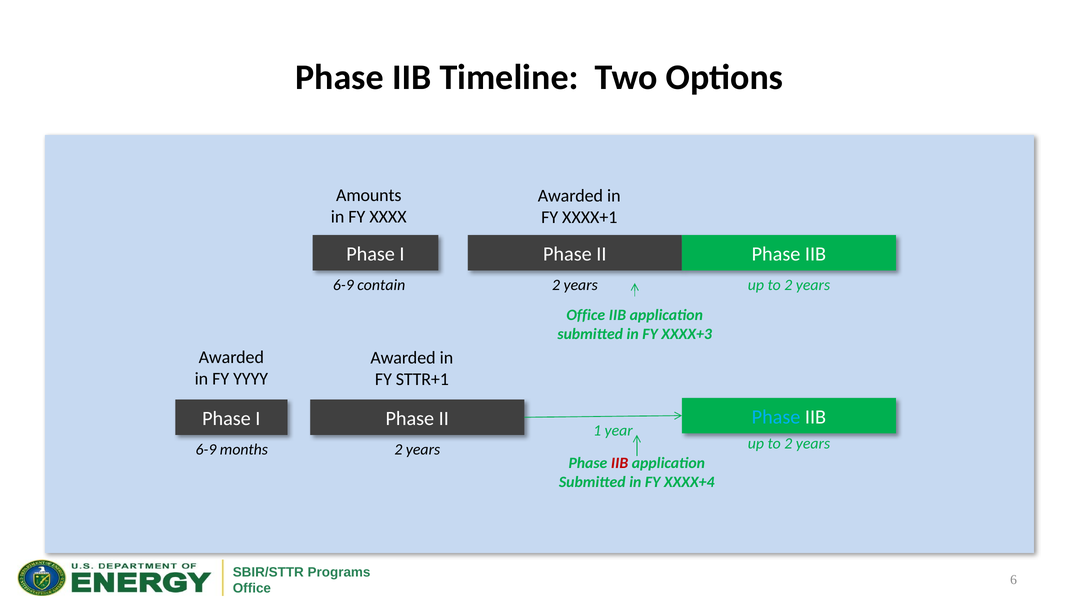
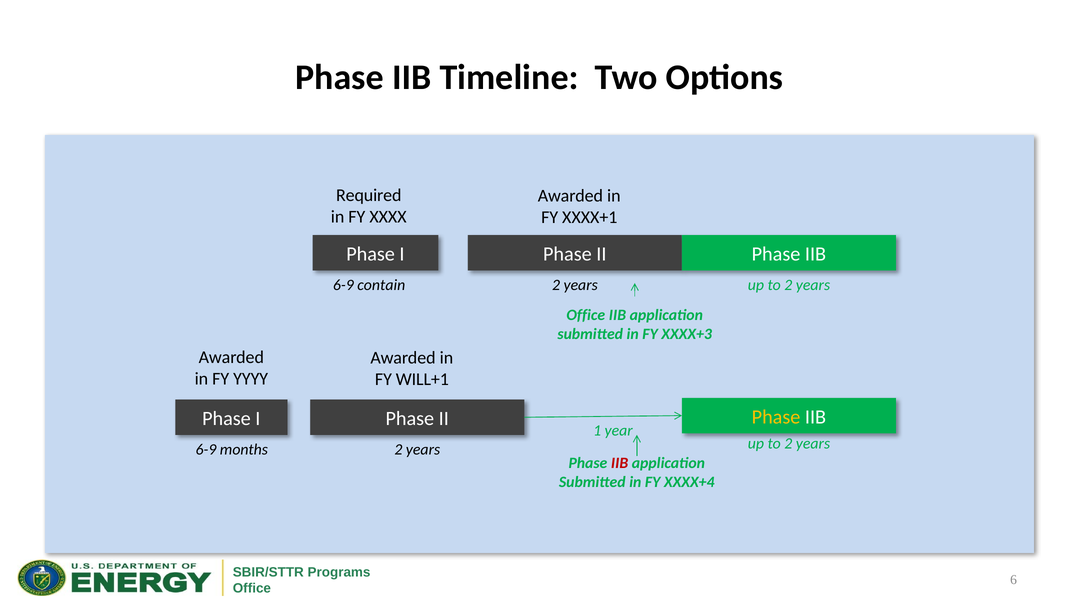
Amounts: Amounts -> Required
STTR+1: STTR+1 -> WILL+1
Phase at (776, 417) colour: light blue -> yellow
